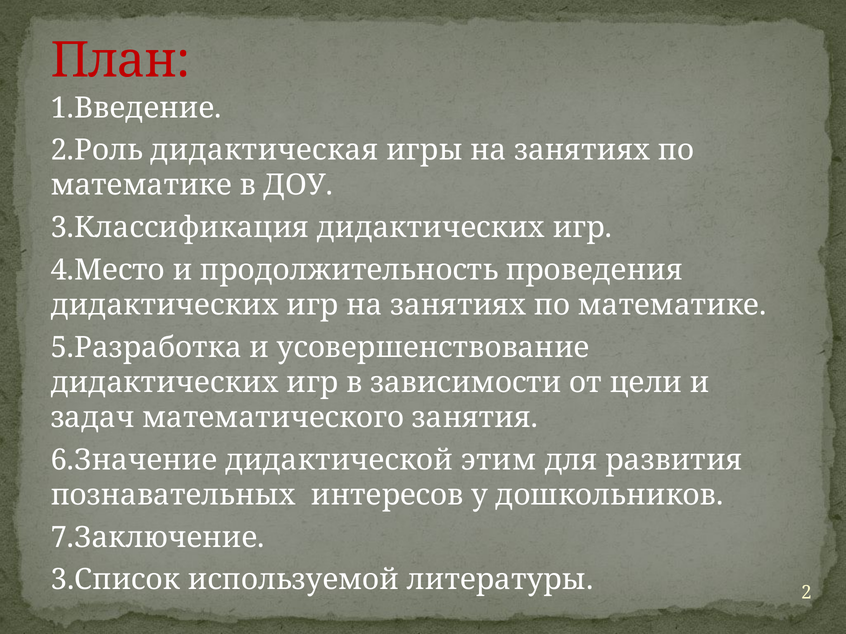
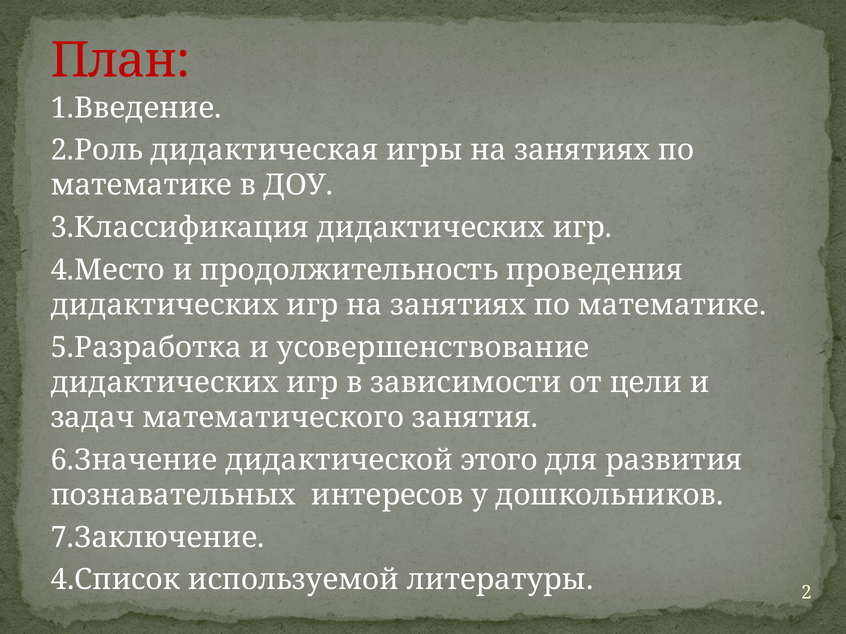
этим: этим -> этого
3.Список: 3.Список -> 4.Список
